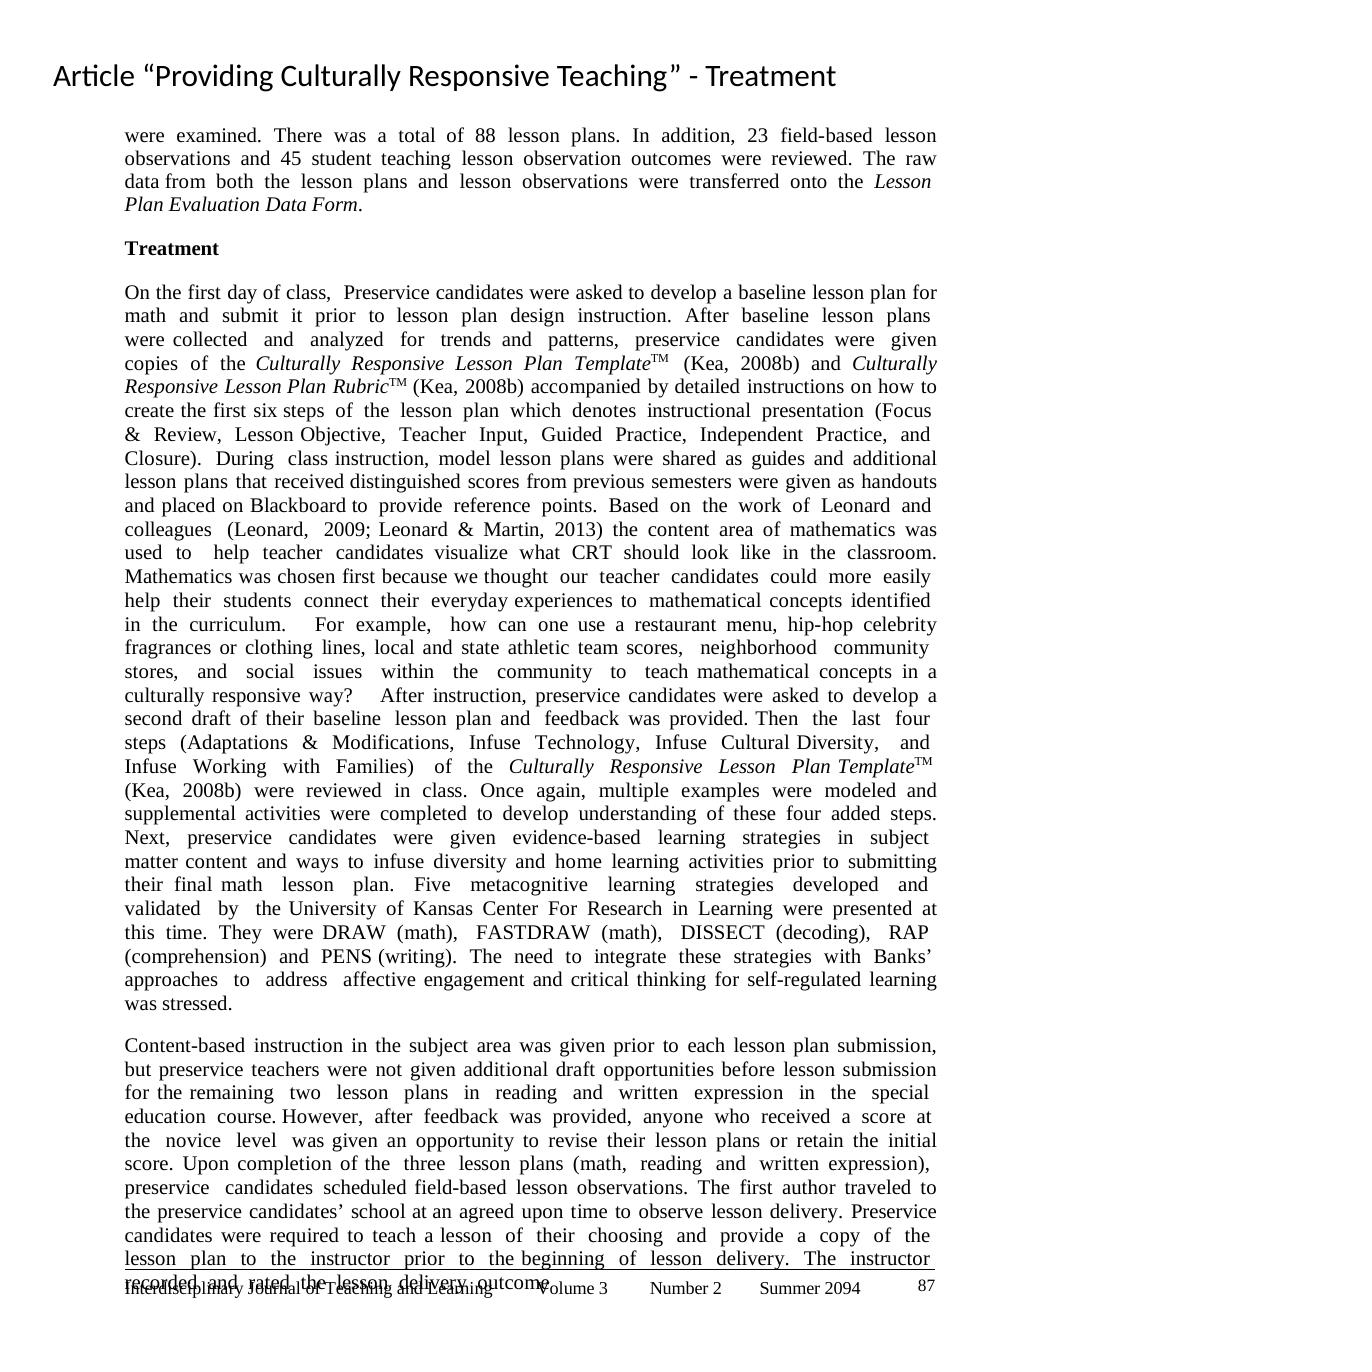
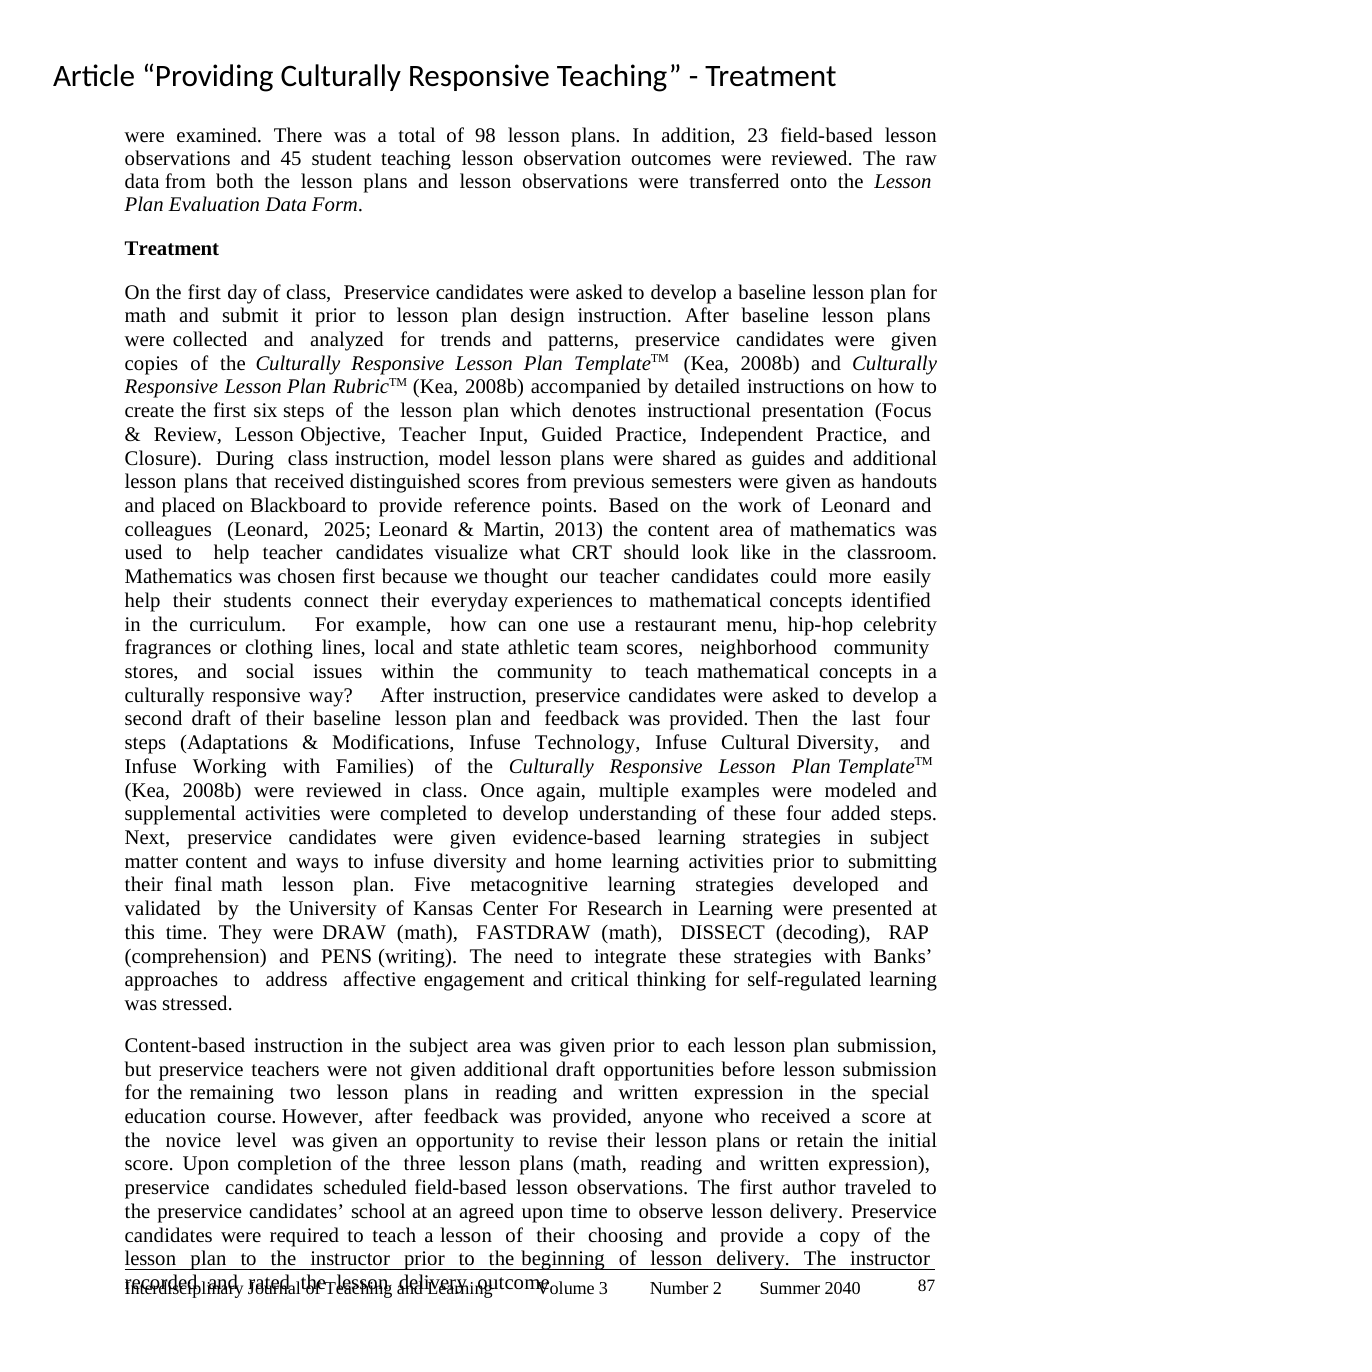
88: 88 -> 98
2009: 2009 -> 2025
2094: 2094 -> 2040
